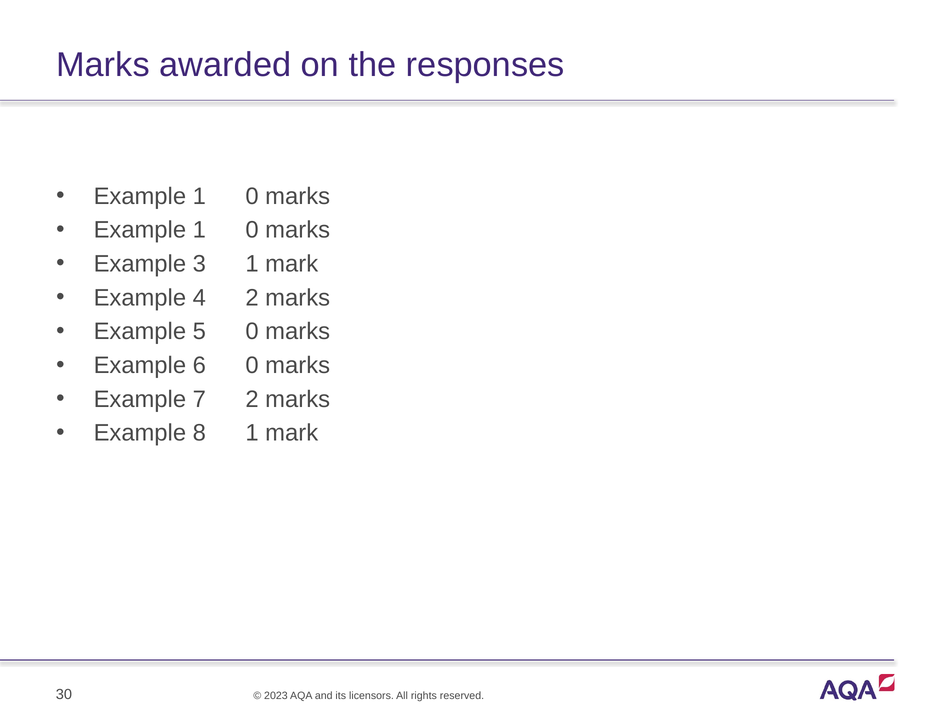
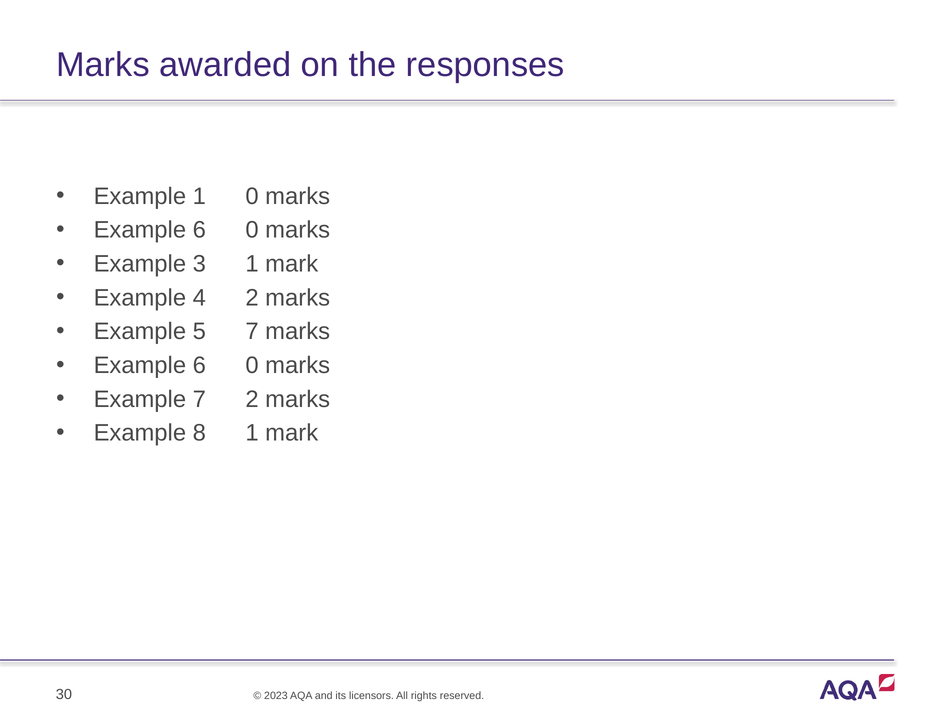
1 at (199, 230): 1 -> 6
5 0: 0 -> 7
